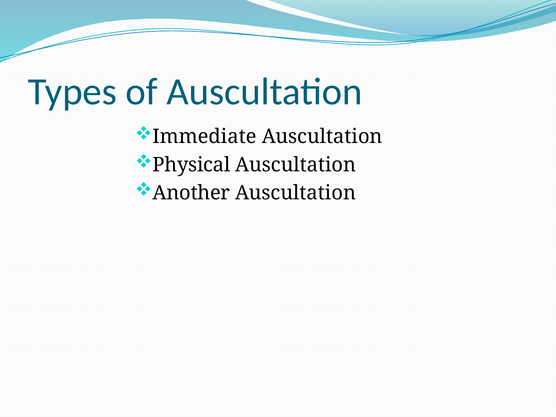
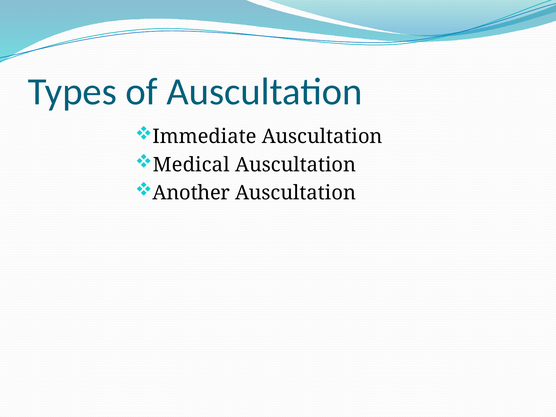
Physical: Physical -> Medical
